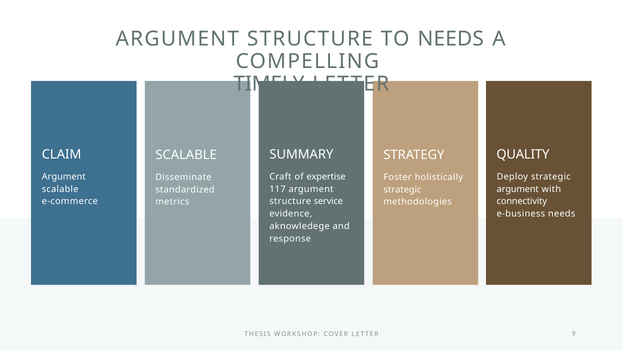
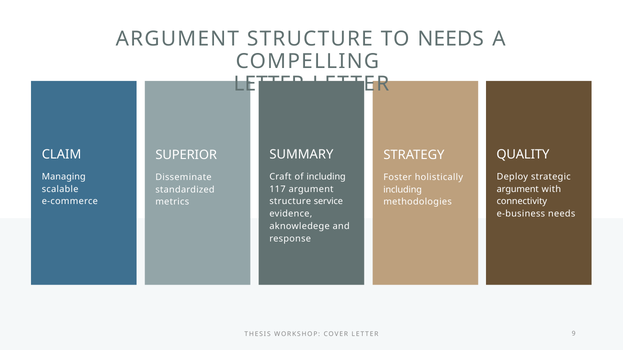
TIMELY at (269, 84): TIMELY -> LETTER
SCALABLE at (186, 155): SCALABLE -> SUPERIOR
Argument at (64, 177): Argument -> Managing
of expertise: expertise -> including
strategic at (403, 190): strategic -> including
